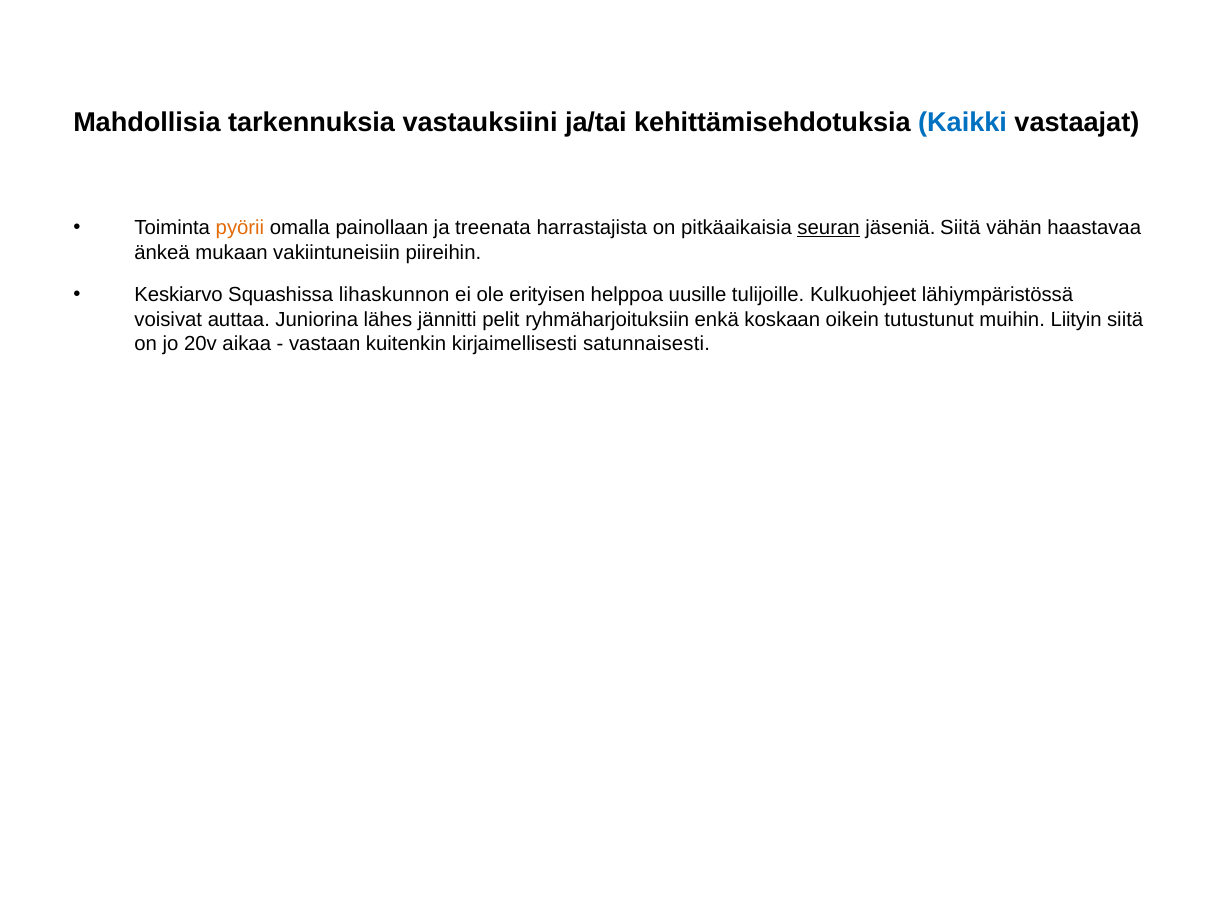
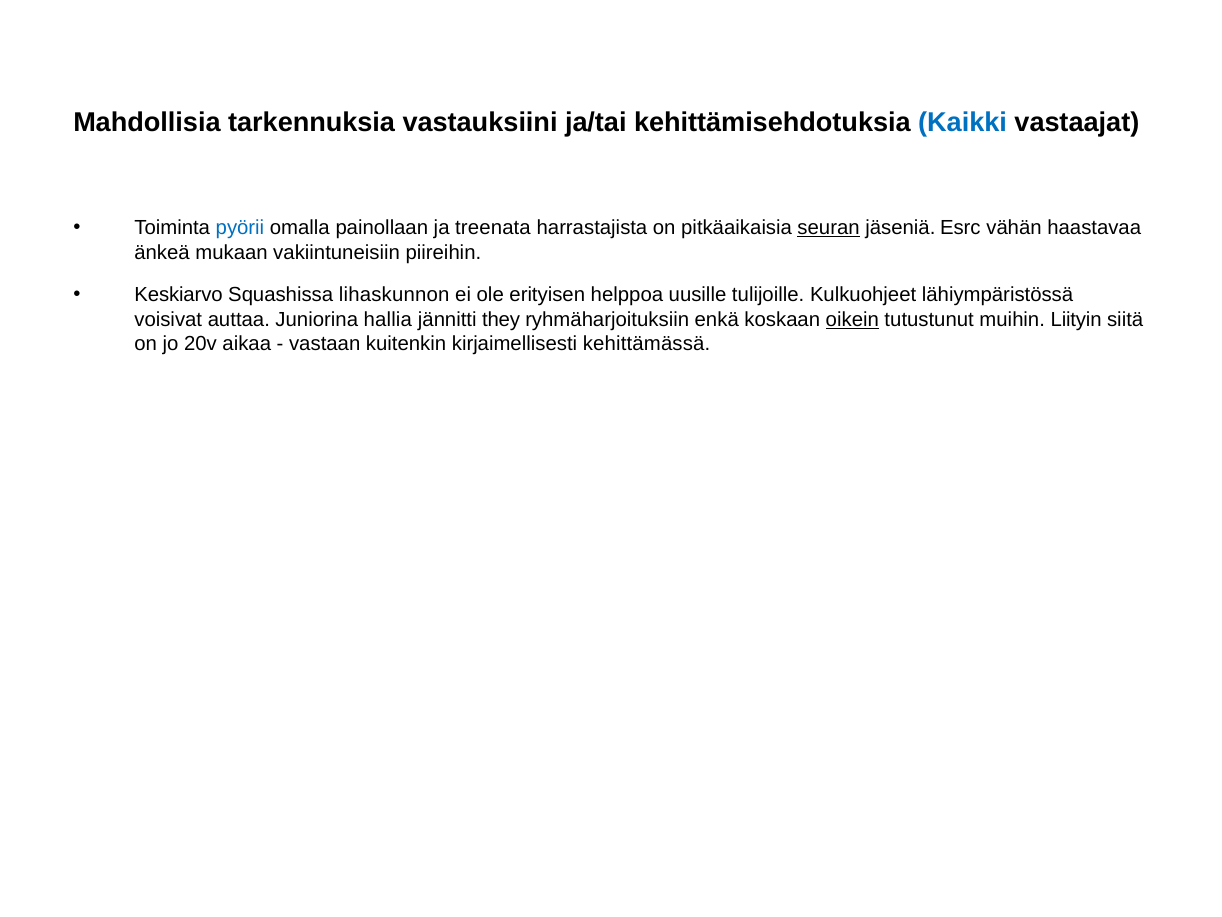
pyörii colour: orange -> blue
jäseniä Siitä: Siitä -> Esrc
lähes: lähes -> hallia
pelit: pelit -> they
oikein underline: none -> present
satunnaisesti: satunnaisesti -> kehittämässä
